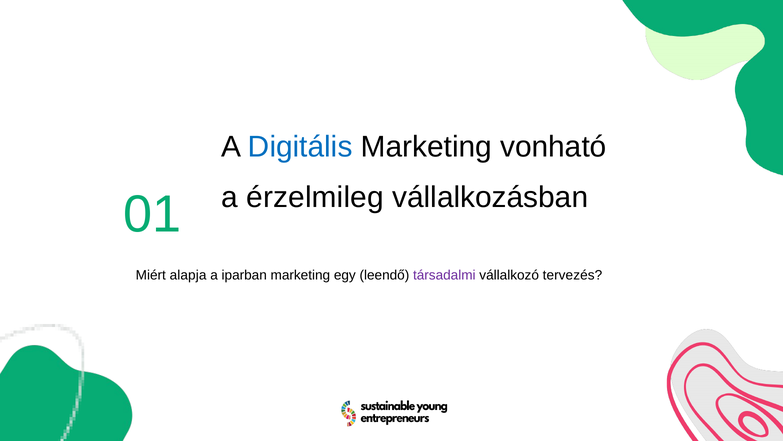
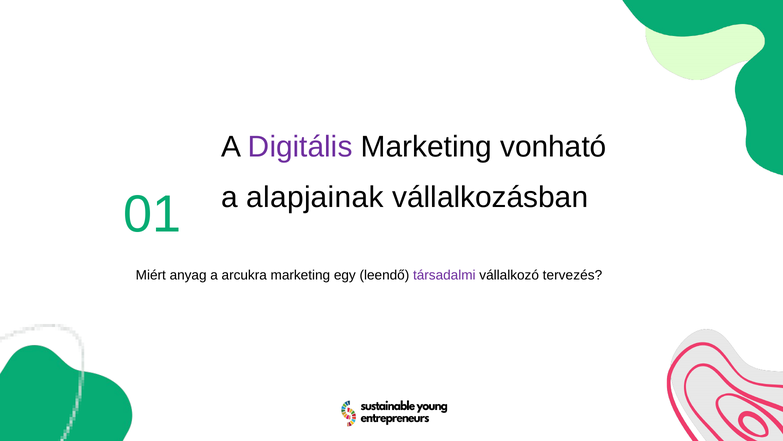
Digitális colour: blue -> purple
érzelmileg: érzelmileg -> alapjainak
alapja: alapja -> anyag
iparban: iparban -> arcukra
